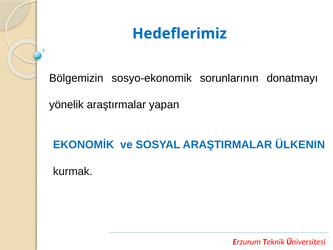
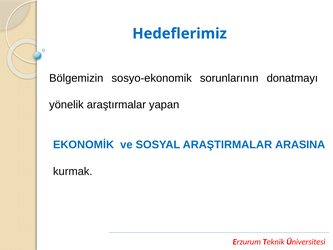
ÜLKENIN: ÜLKENIN -> ARASINA
